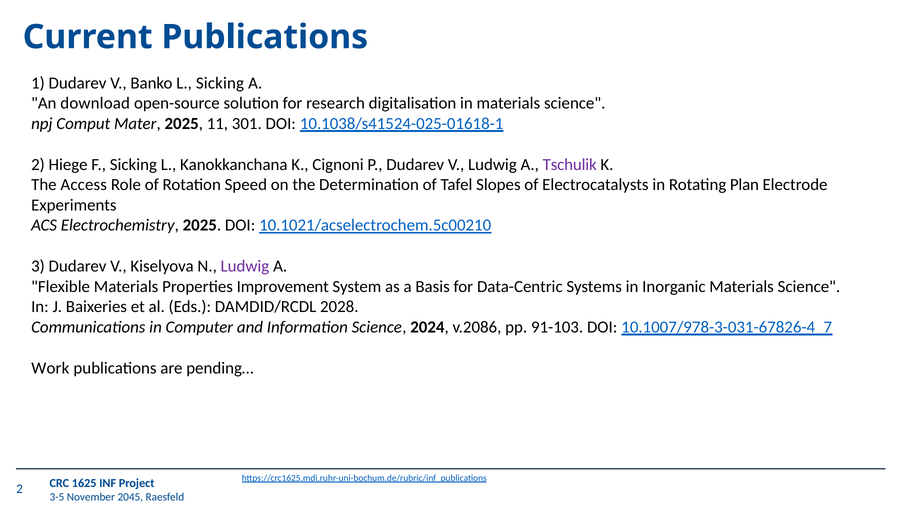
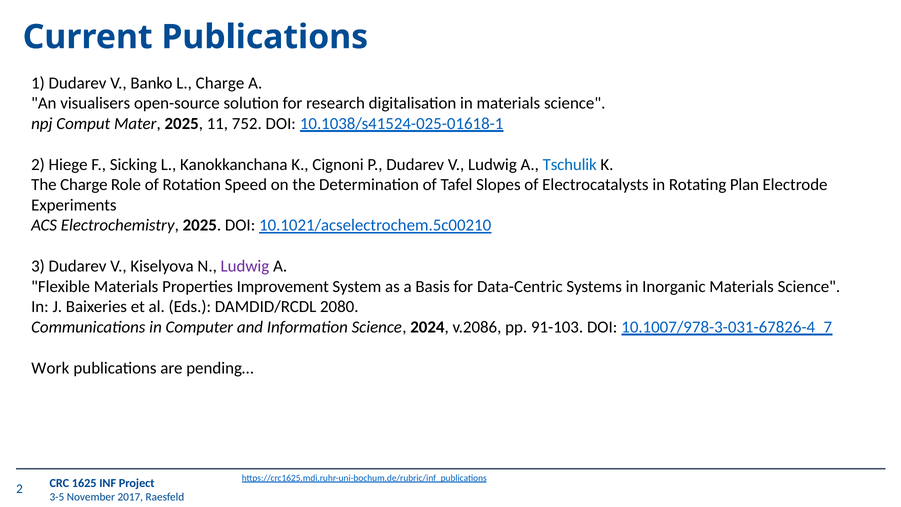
L Sicking: Sicking -> Charge
download: download -> visualisers
301: 301 -> 752
Tschulik colour: purple -> blue
The Access: Access -> Charge
2028: 2028 -> 2080
2045: 2045 -> 2017
